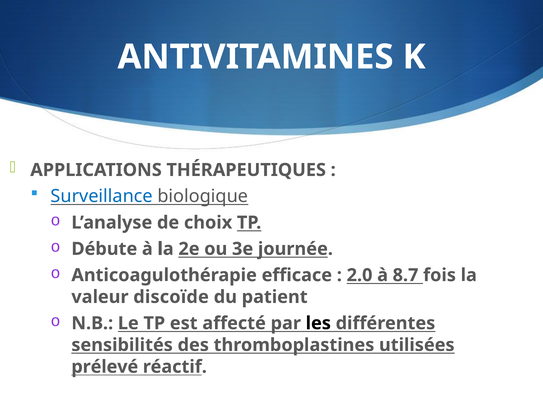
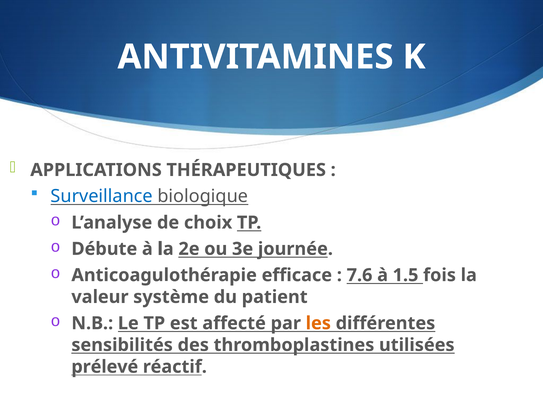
2.0: 2.0 -> 7.6
8.7: 8.7 -> 1.5
discoïde: discoïde -> système
les colour: black -> orange
